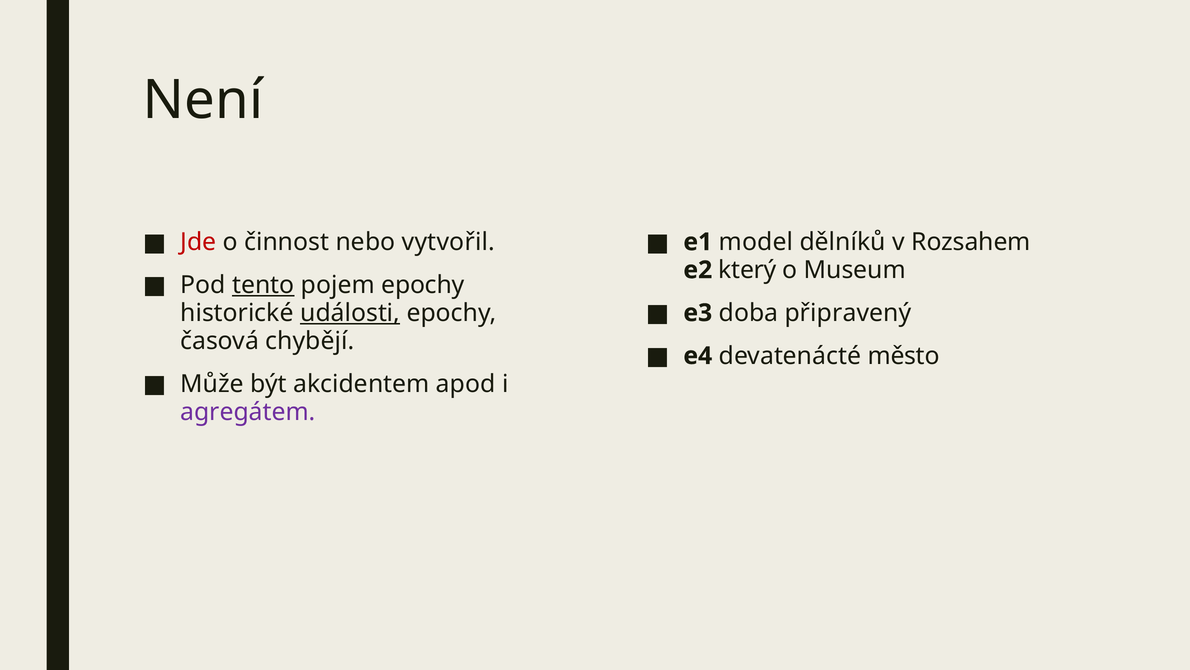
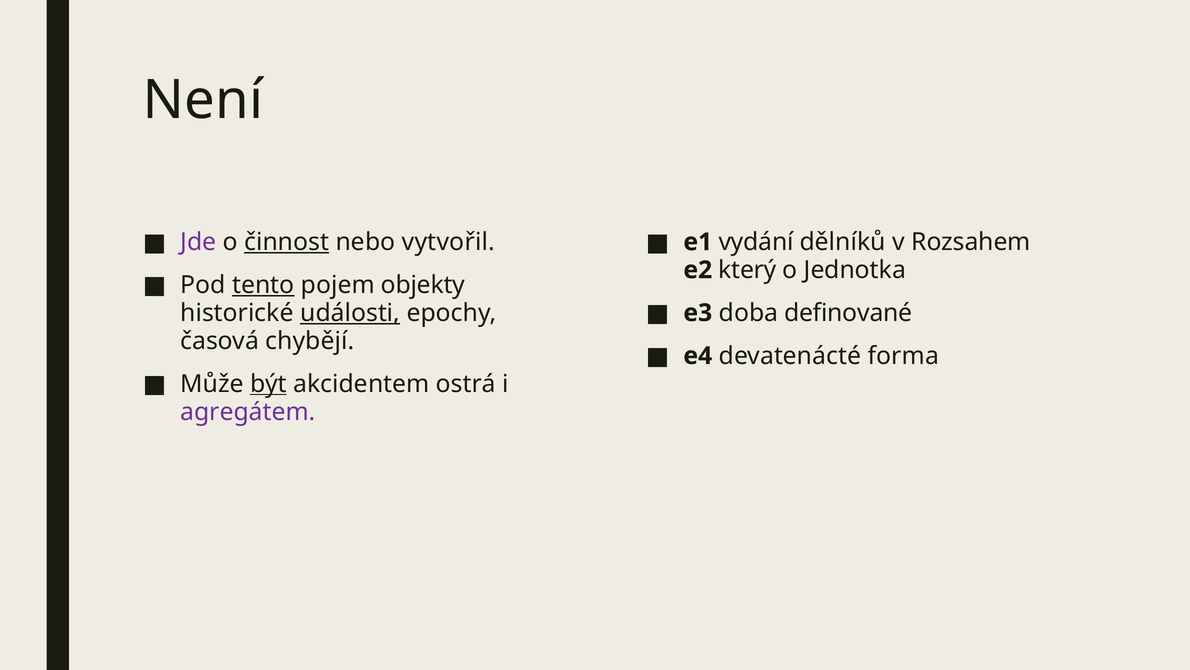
Jde colour: red -> purple
činnost underline: none -> present
model: model -> vydání
Museum: Museum -> Jednotka
pojem epochy: epochy -> objekty
připravený: připravený -> definované
město: město -> forma
být underline: none -> present
apod: apod -> ostrá
